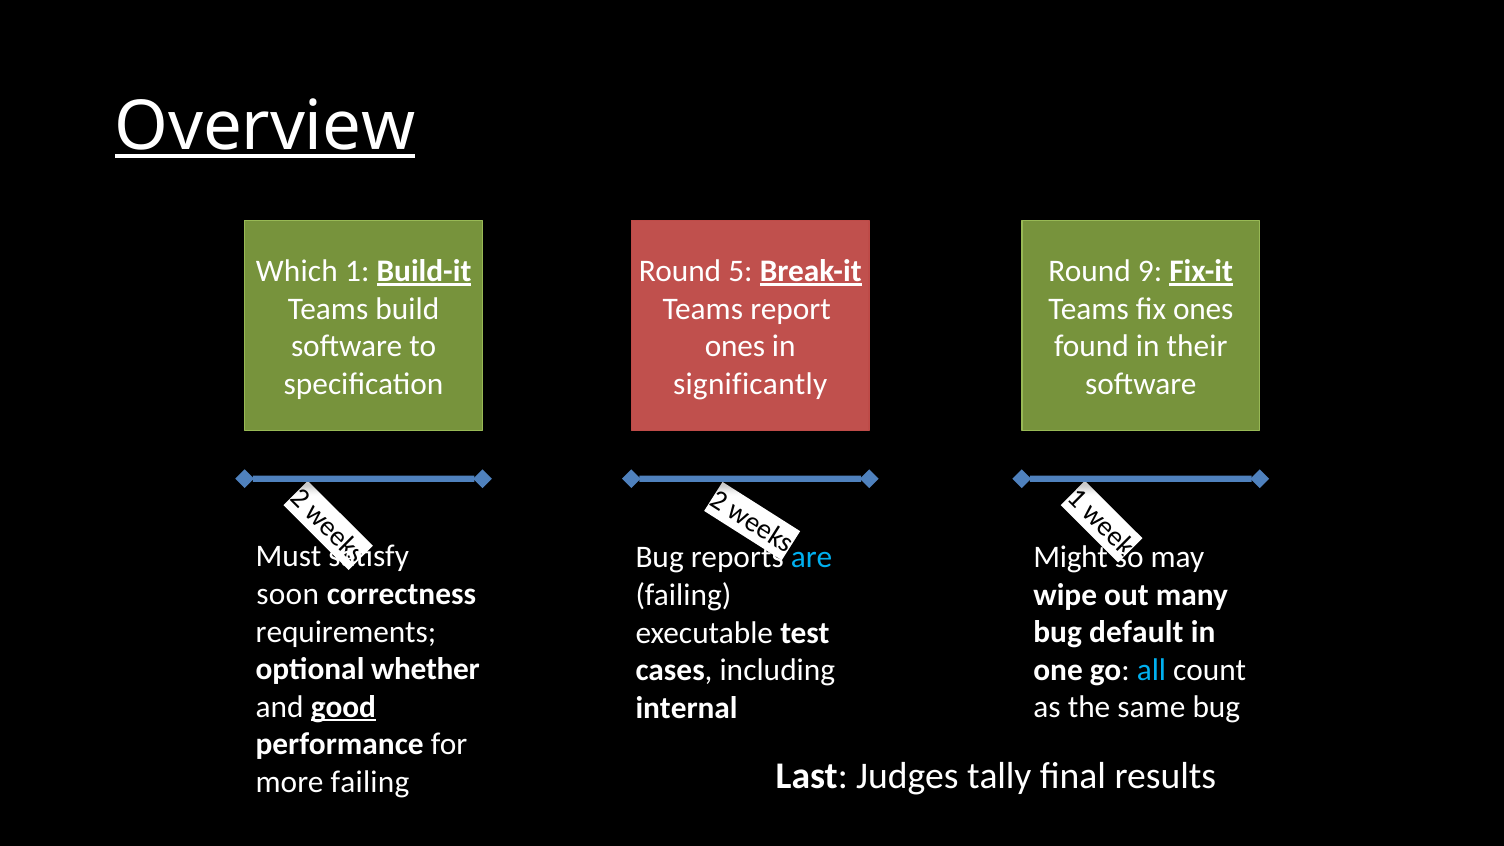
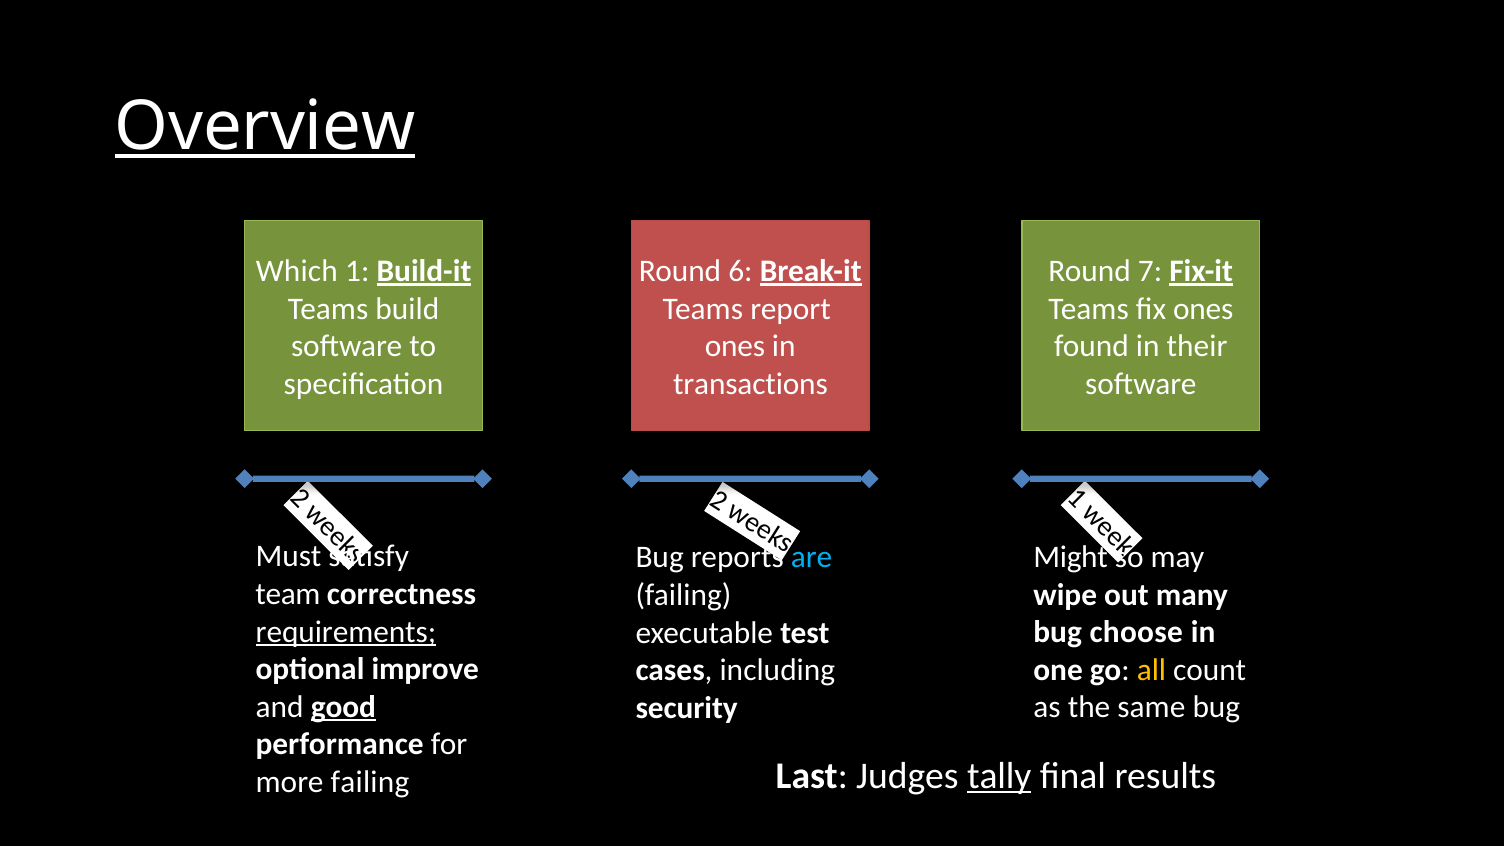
5: 5 -> 6
9: 9 -> 7
significantly: significantly -> transactions
soon: soon -> team
requirements underline: none -> present
default: default -> choose
whether: whether -> improve
all colour: light blue -> yellow
internal: internal -> security
tally underline: none -> present
